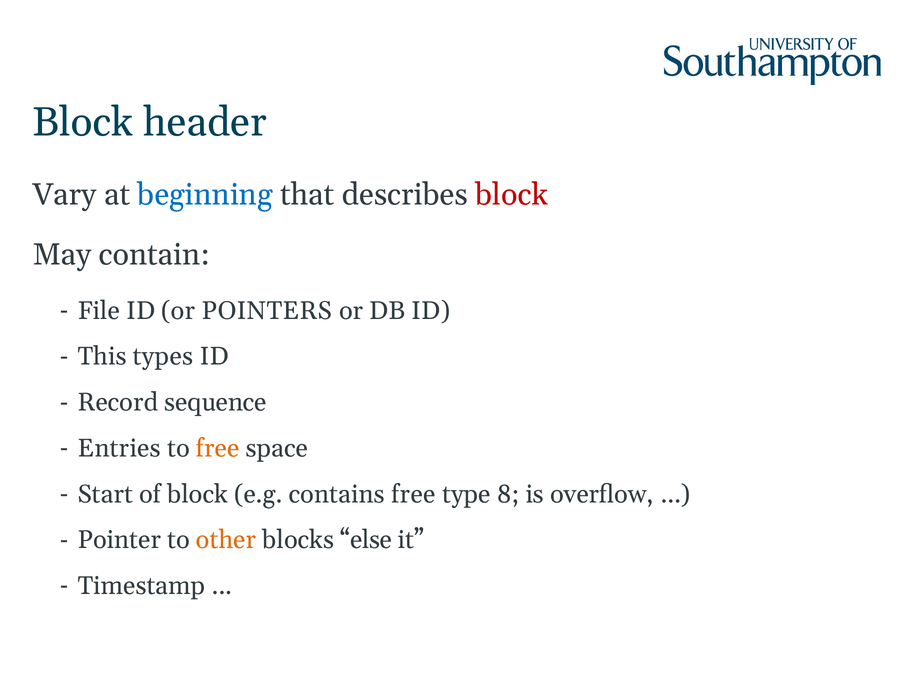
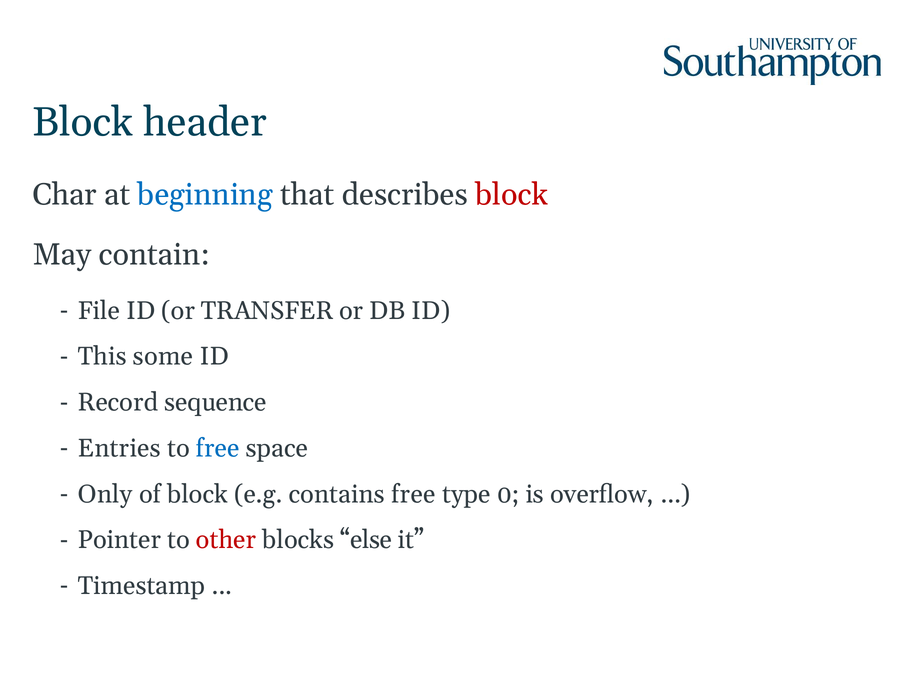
Vary: Vary -> Char
POINTERS: POINTERS -> TRANSFER
types: types -> some
free at (218, 449) colour: orange -> blue
Start: Start -> Only
8: 8 -> 0
other colour: orange -> red
